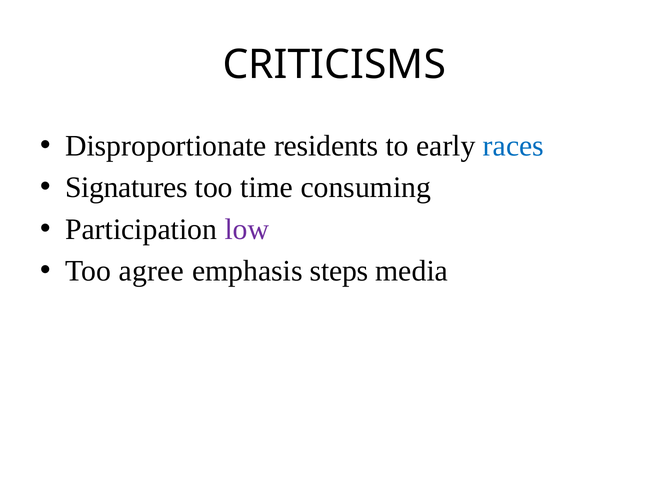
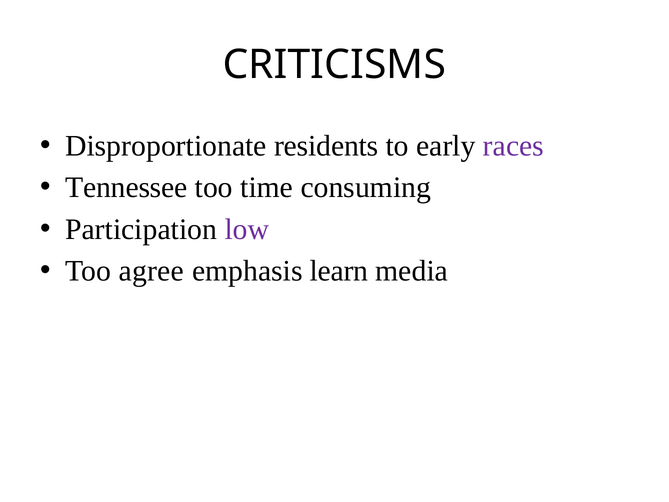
races colour: blue -> purple
Signatures: Signatures -> Tennessee
steps: steps -> learn
